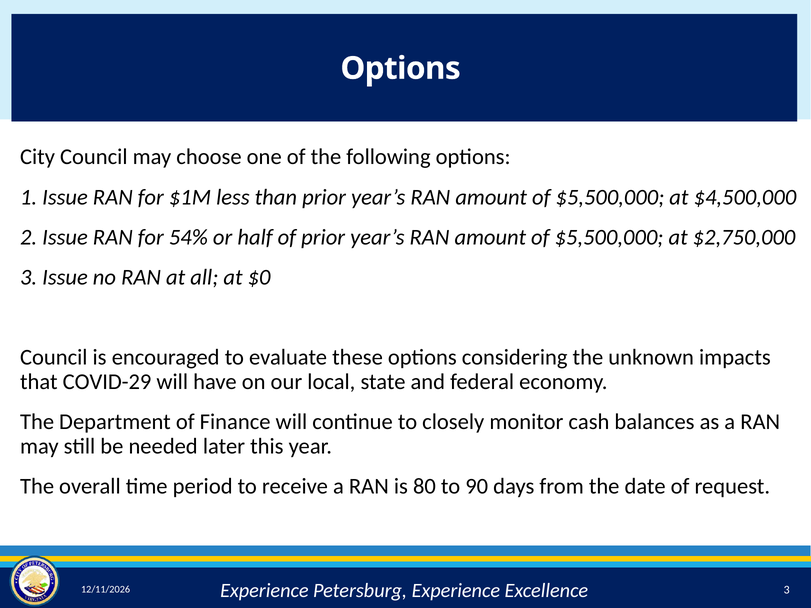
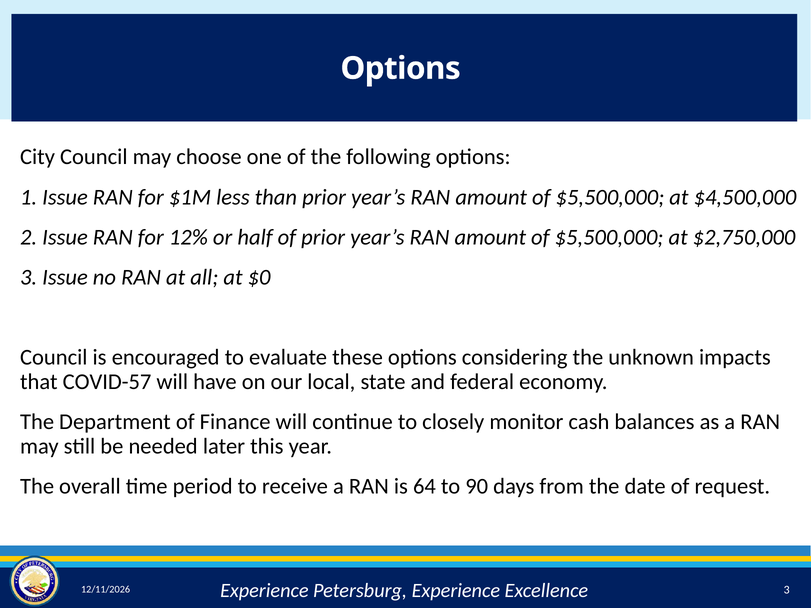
54%: 54% -> 12%
COVID-29: COVID-29 -> COVID-57
80: 80 -> 64
